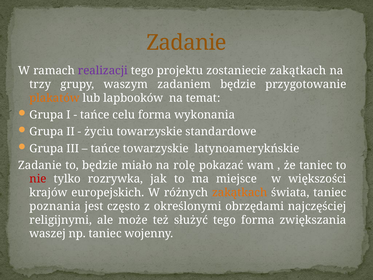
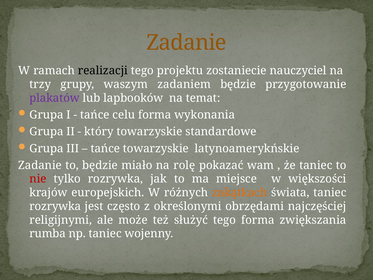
realizacji colour: purple -> black
zostaniecie zakątkach: zakątkach -> nauczyciel
plakatów colour: orange -> purple
życiu: życiu -> który
poznania at (55, 206): poznania -> rozrywka
waszej: waszej -> rumba
